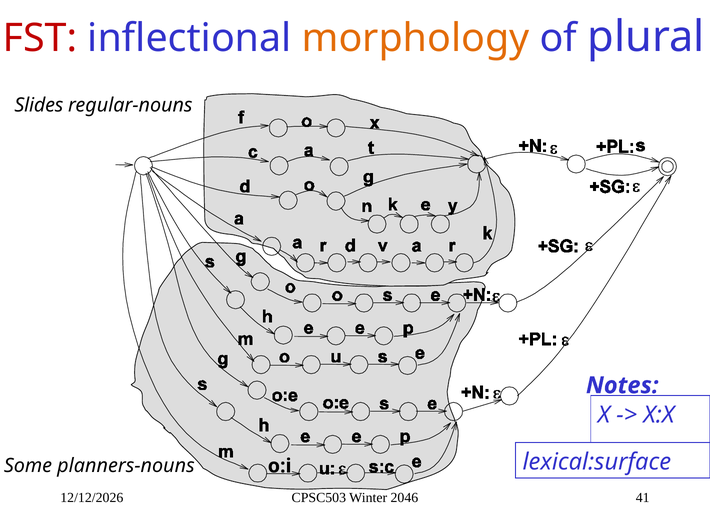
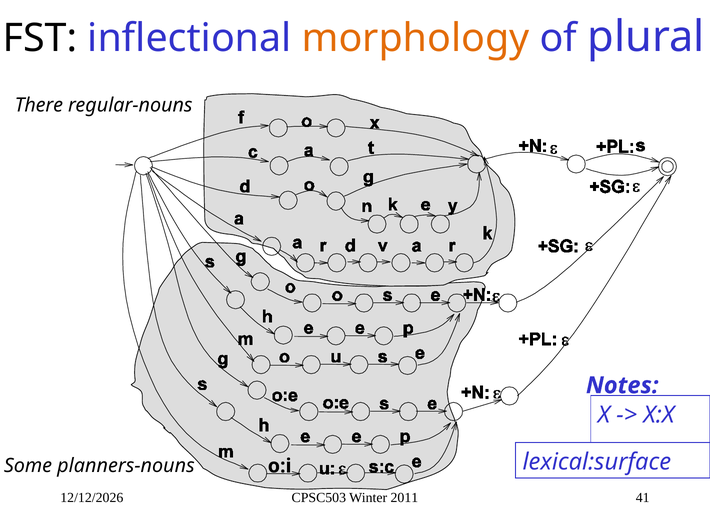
FST colour: red -> black
Slides: Slides -> There
2046: 2046 -> 2011
